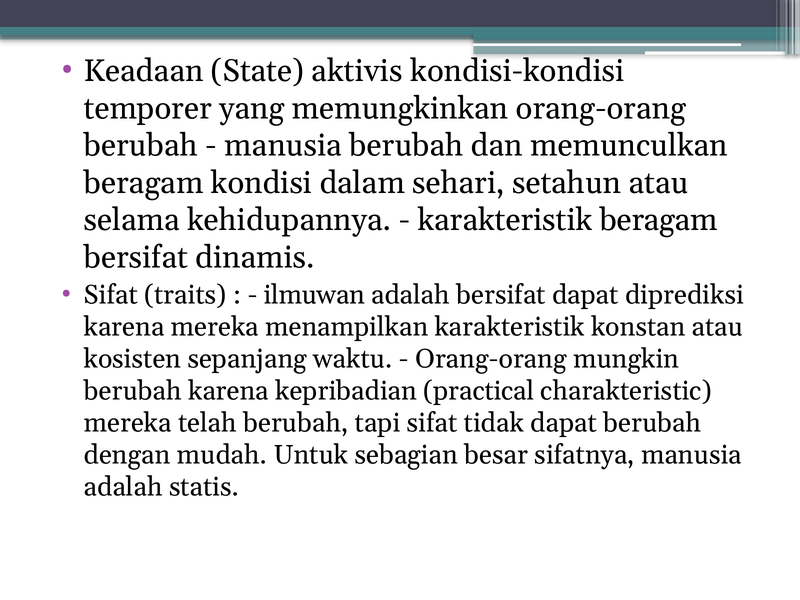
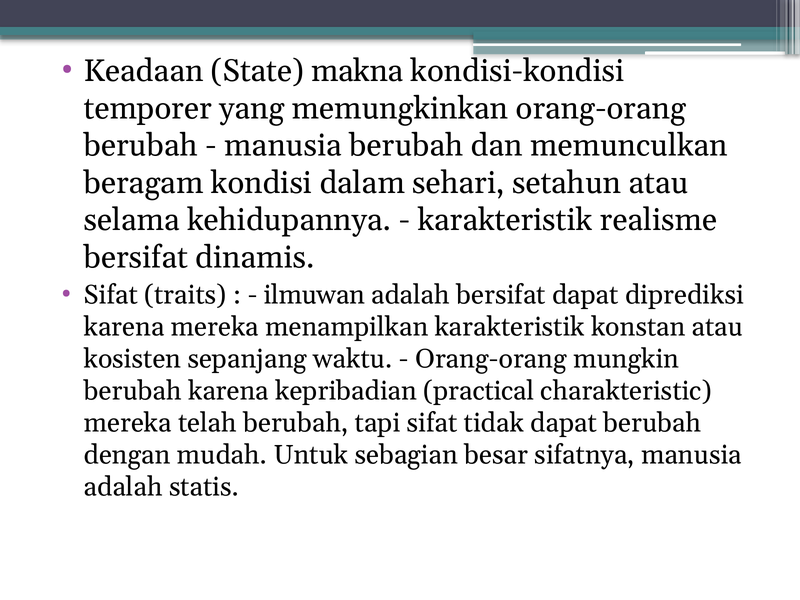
aktivis: aktivis -> makna
karakteristik beragam: beragam -> realisme
